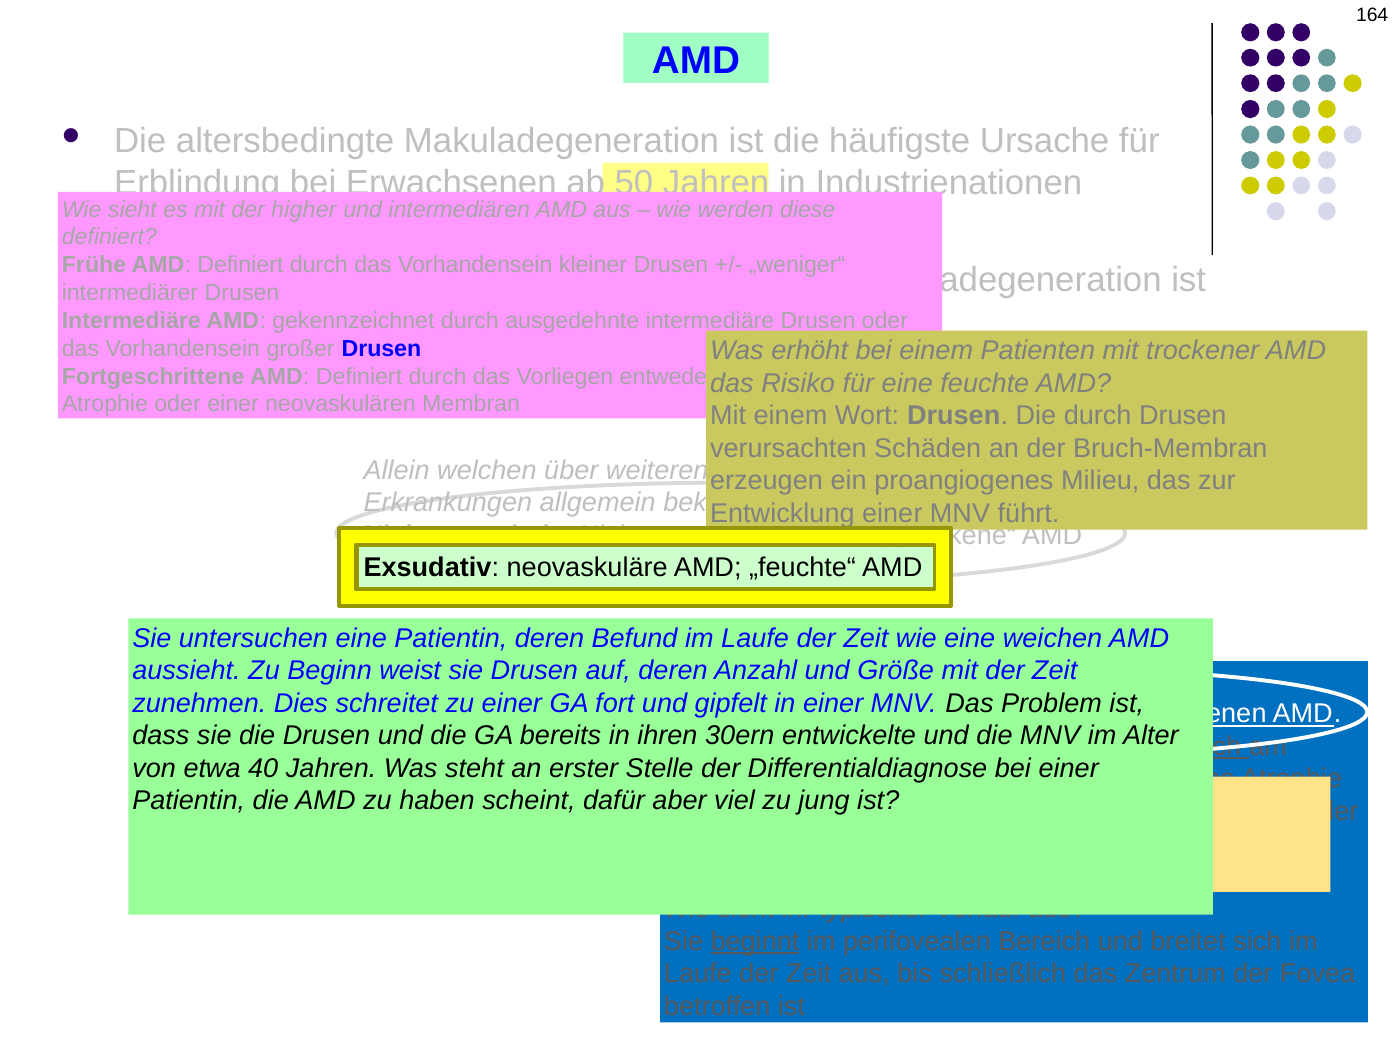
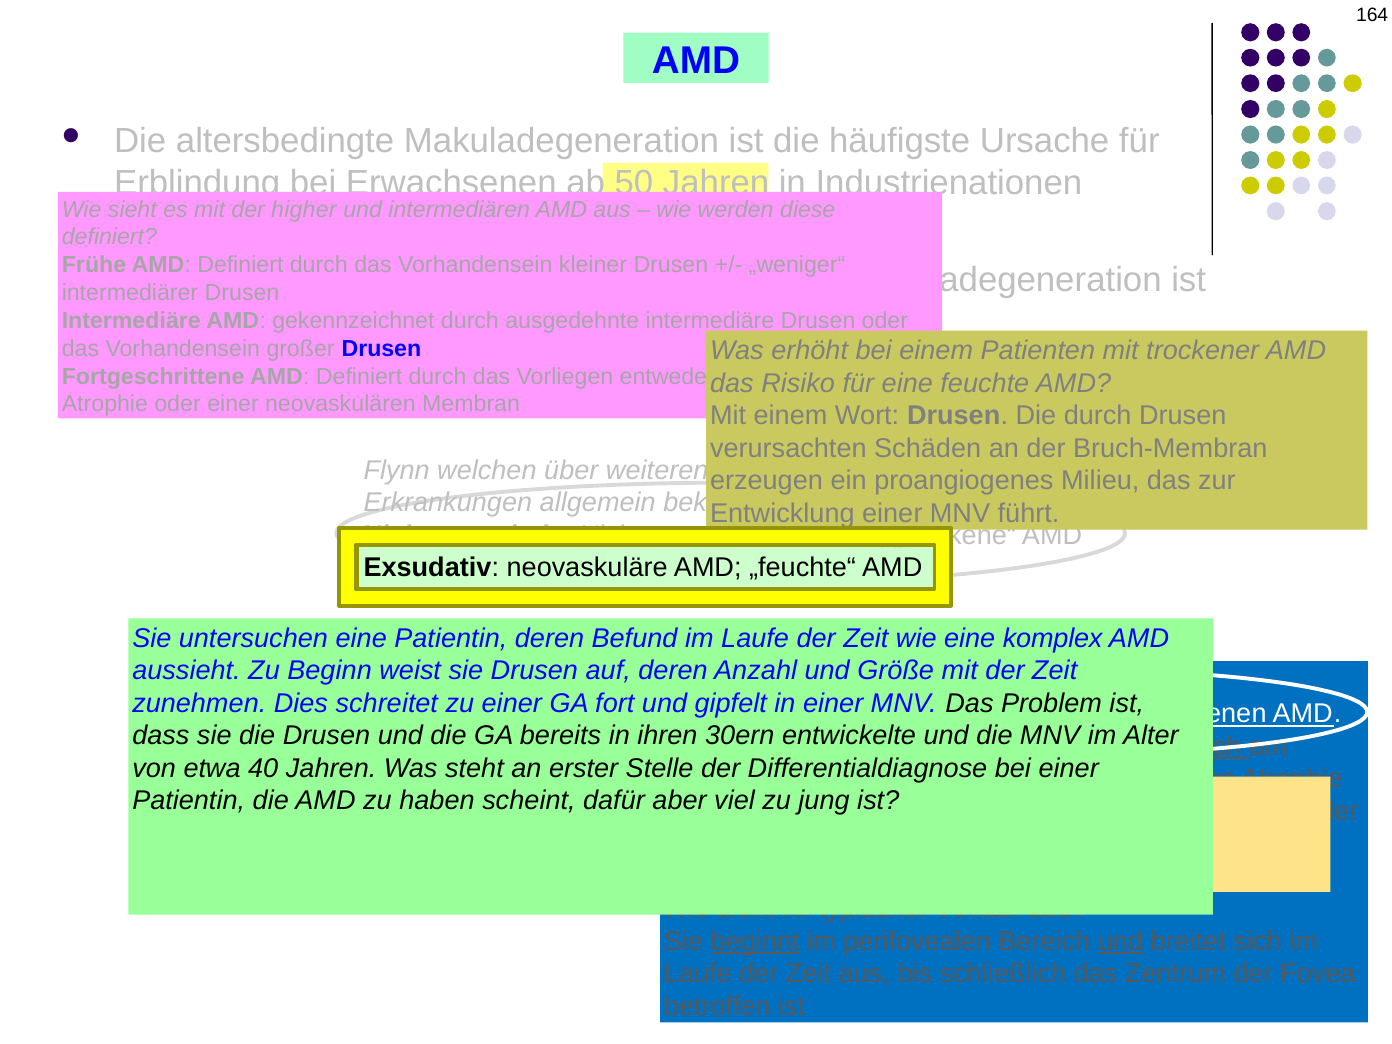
Allein: Allein -> Flynn
weichen: weichen -> komplex
und at (1120, 941) underline: none -> present
